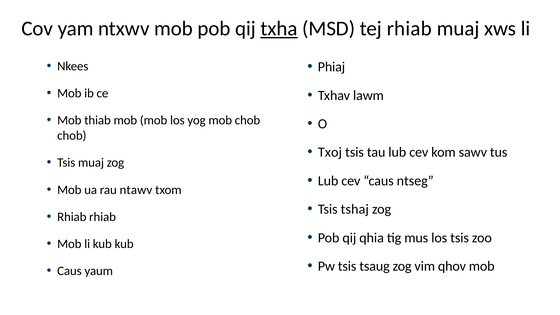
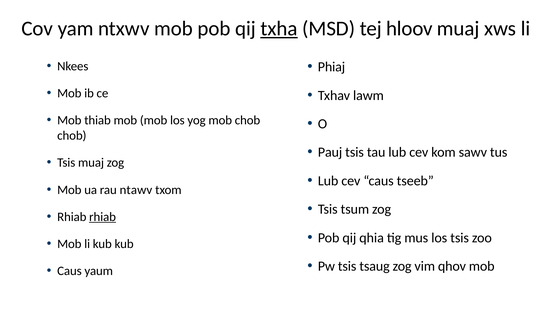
tej rhiab: rhiab -> hloov
Txoj: Txoj -> Pauj
ntseg: ntseg -> tseeb
tshaj: tshaj -> tsum
rhiab at (103, 217) underline: none -> present
